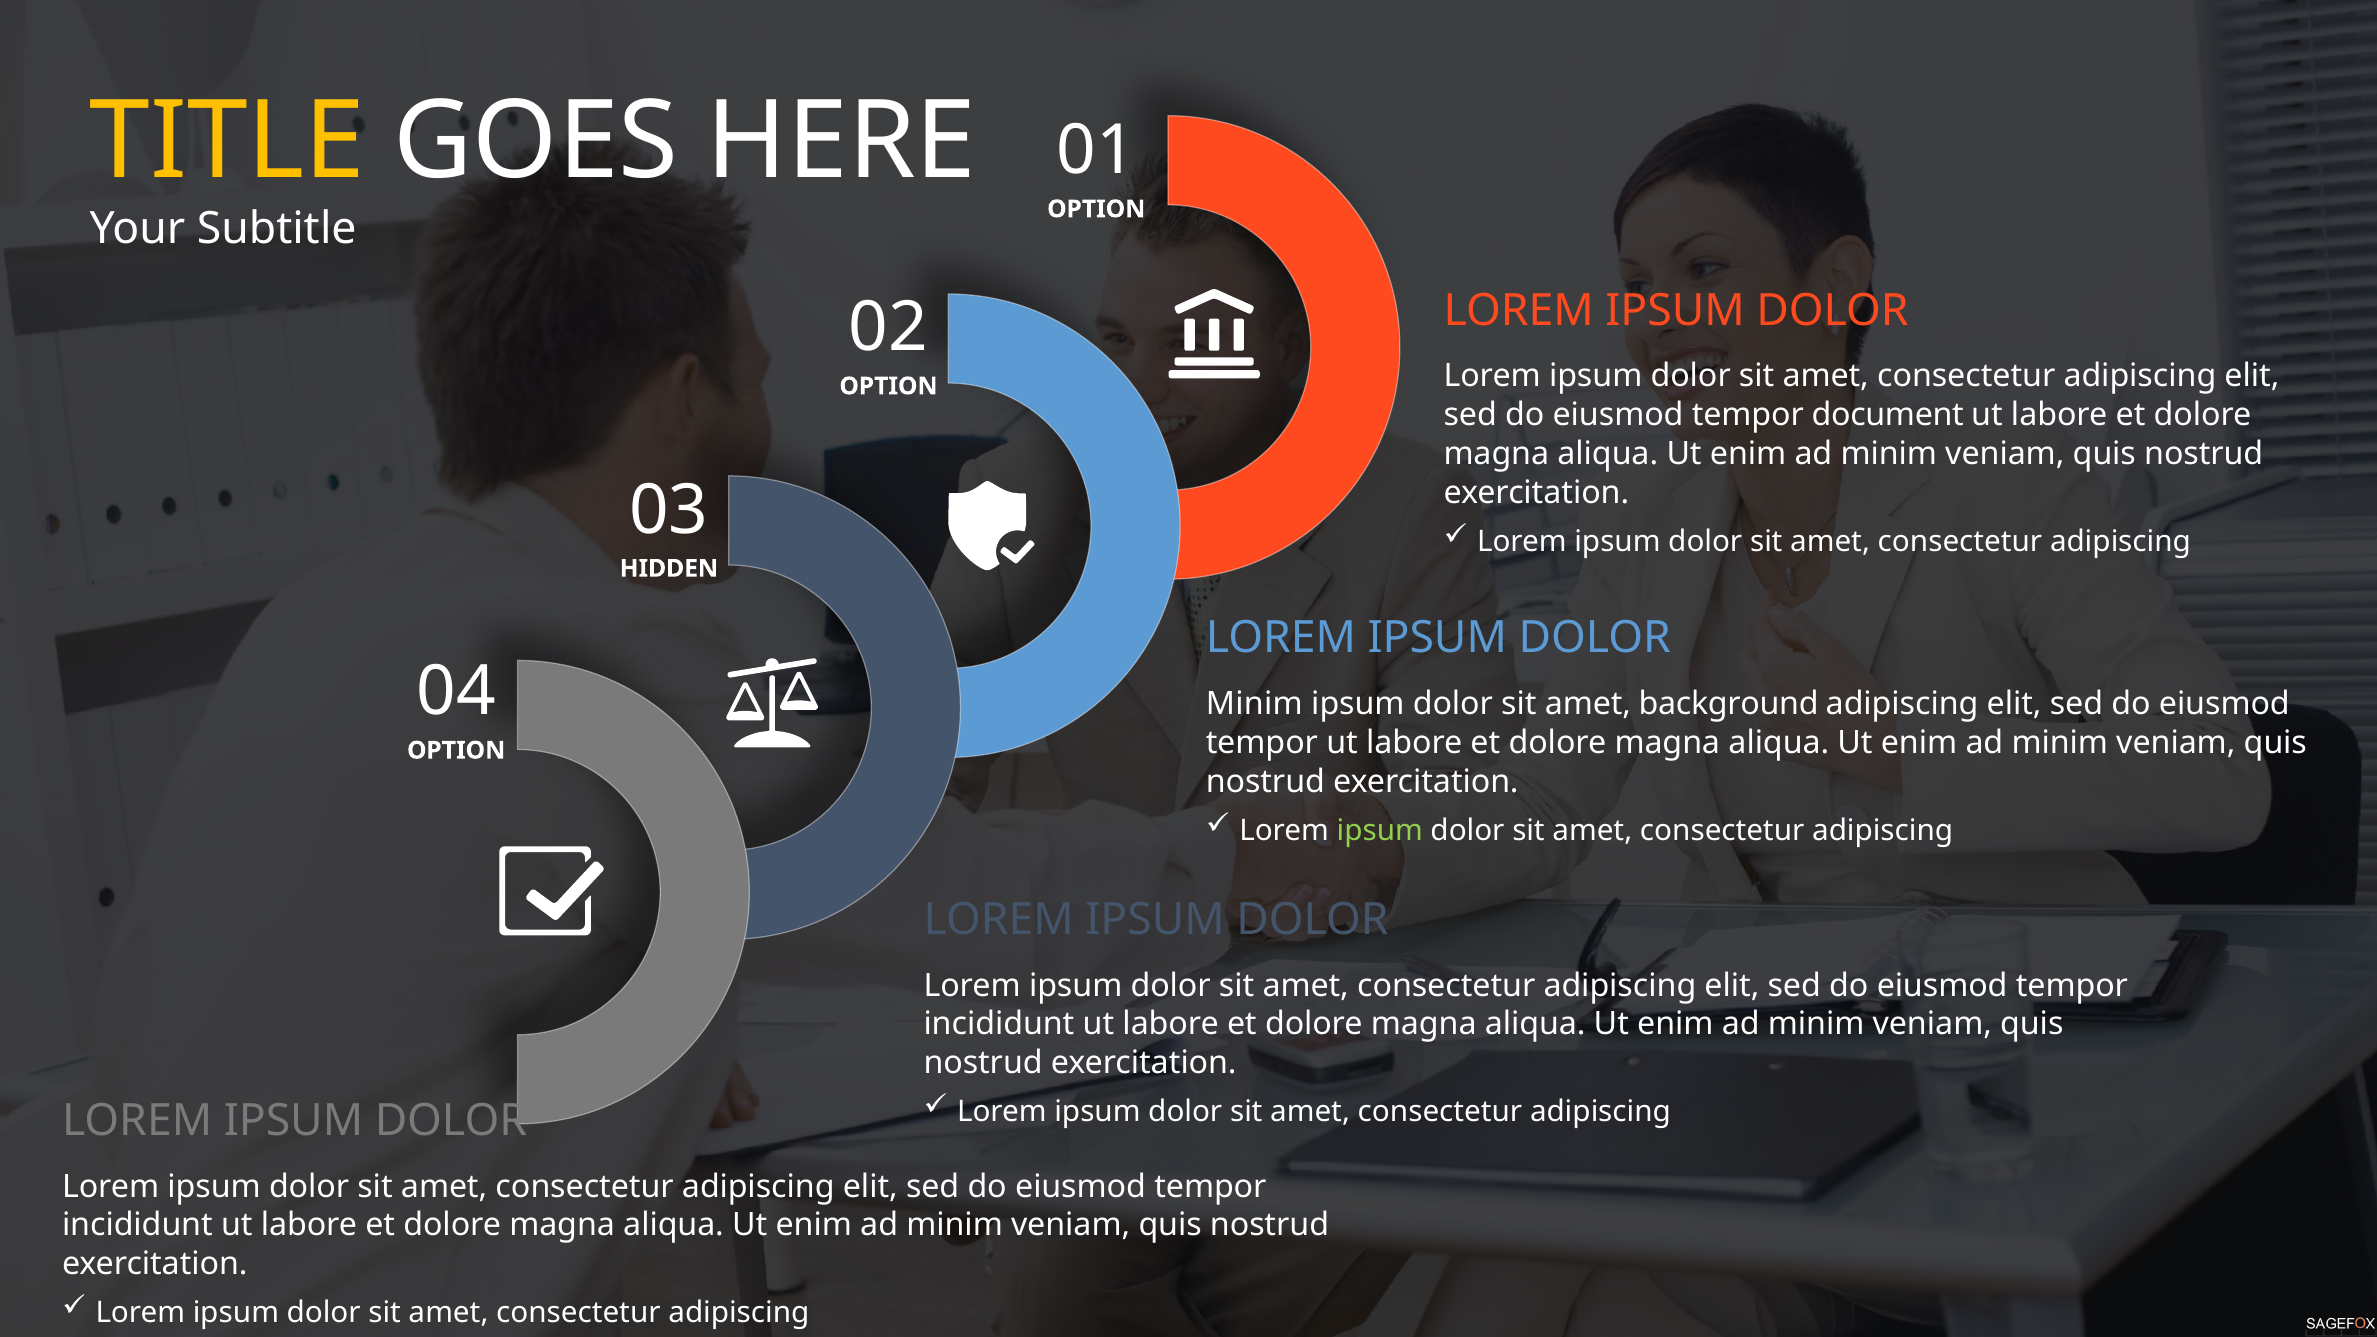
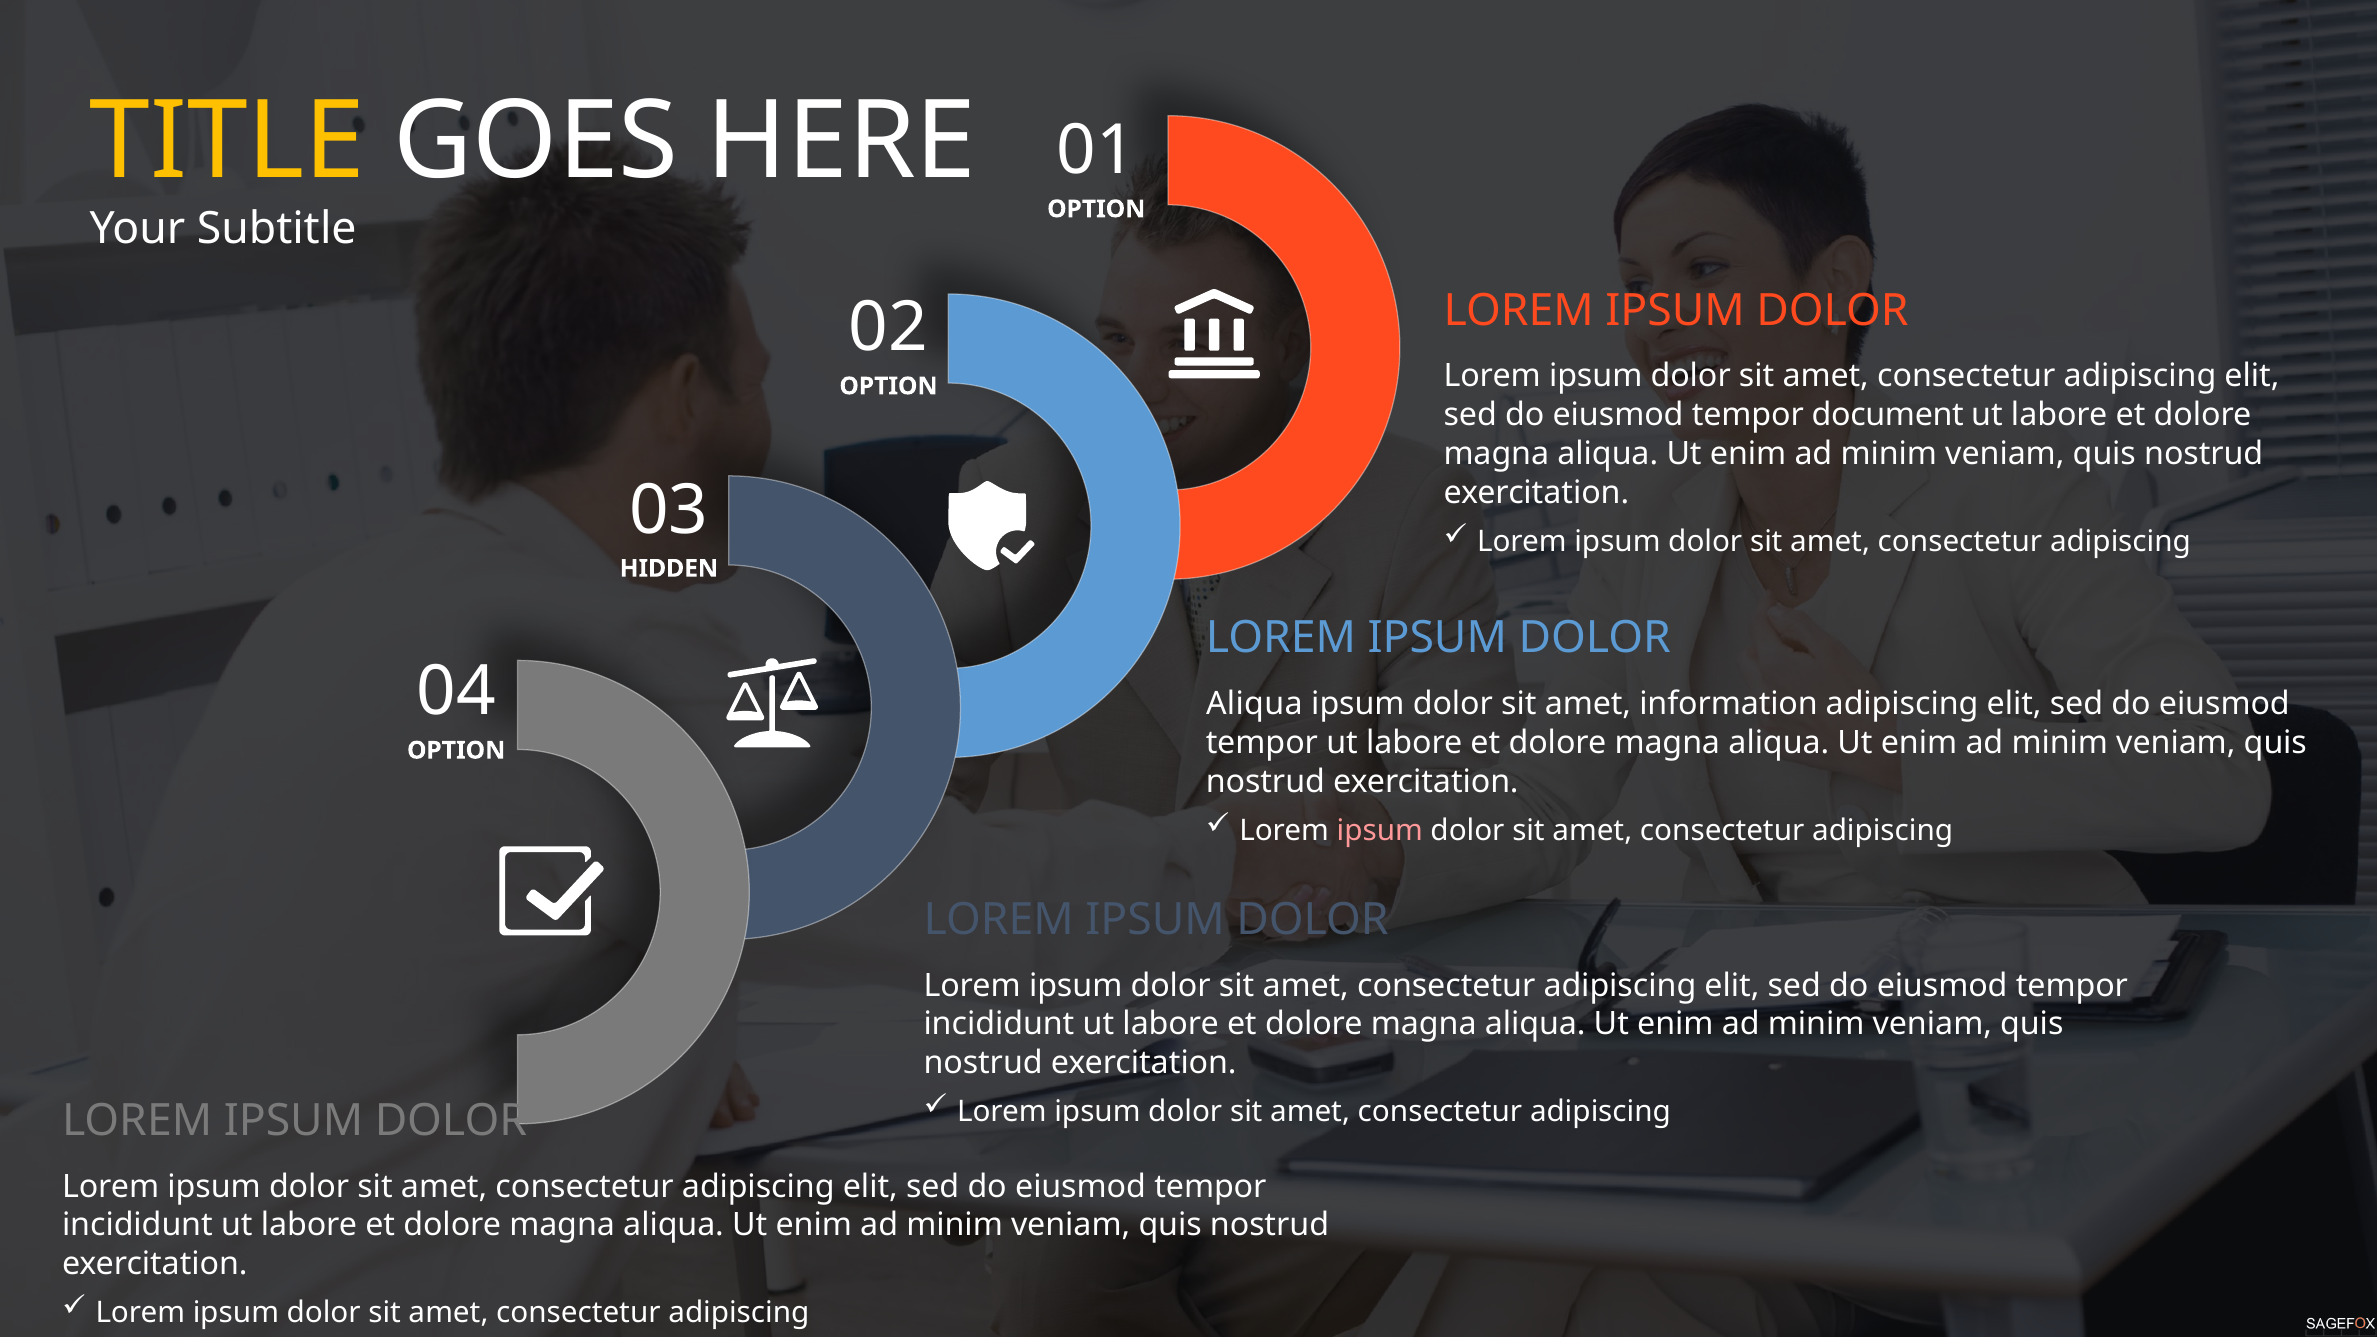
Minim at (1254, 704): Minim -> Aliqua
background: background -> information
ipsum at (1380, 830) colour: light green -> pink
